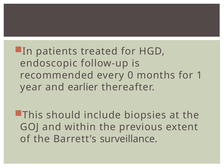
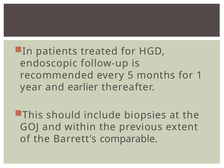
0: 0 -> 5
surveillance: surveillance -> comparable
